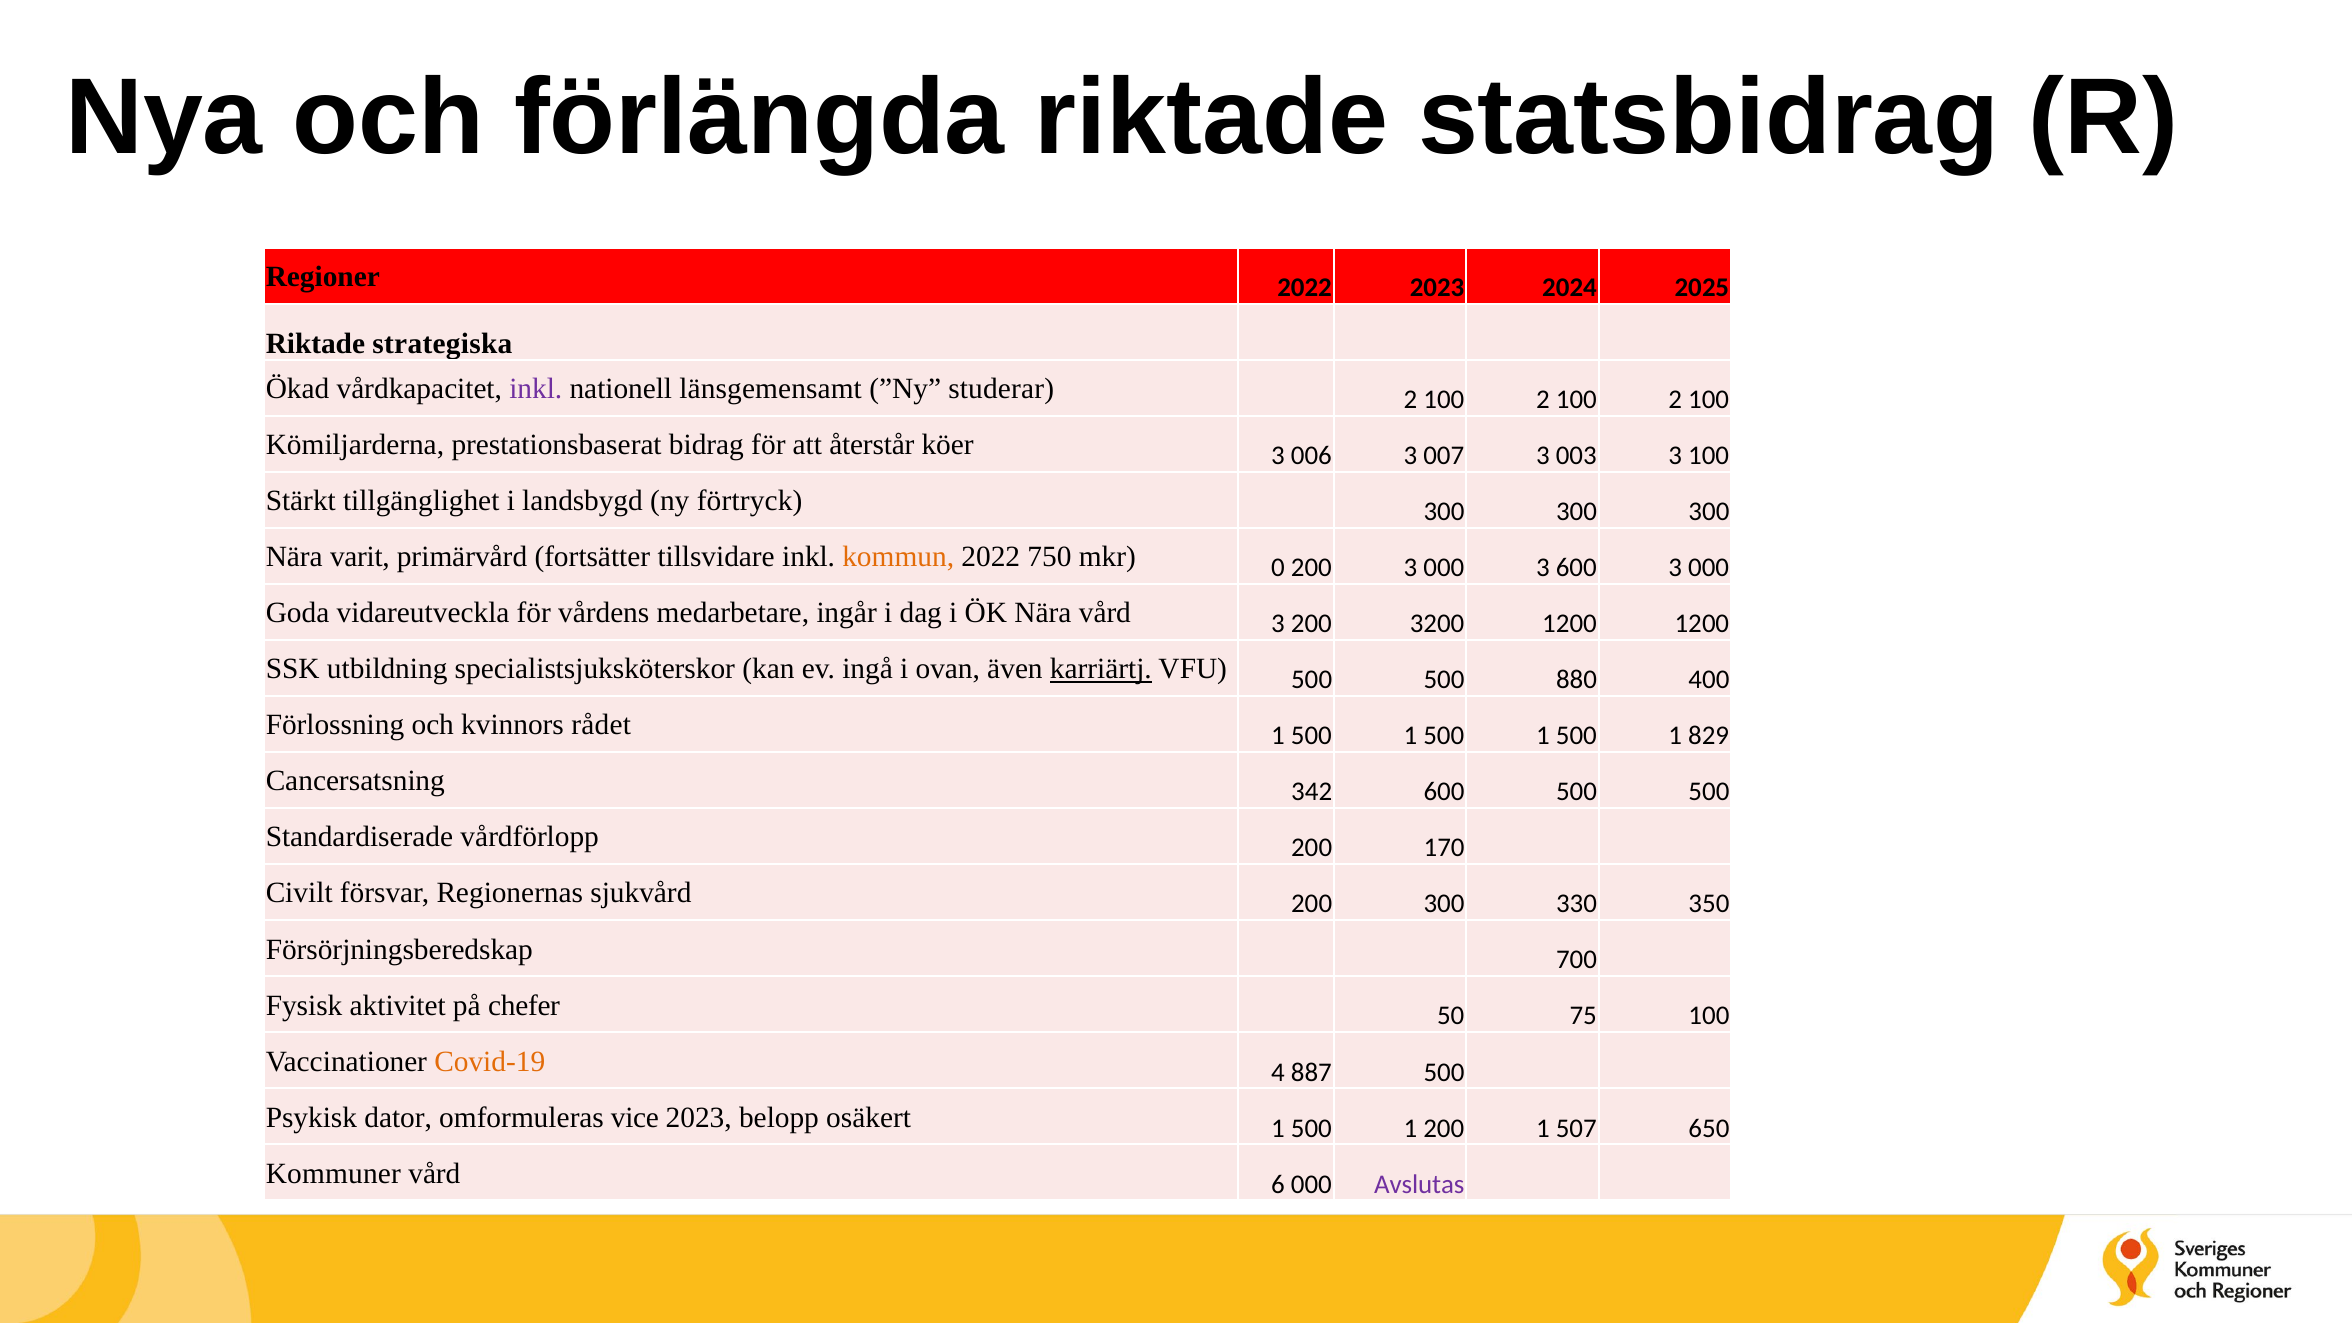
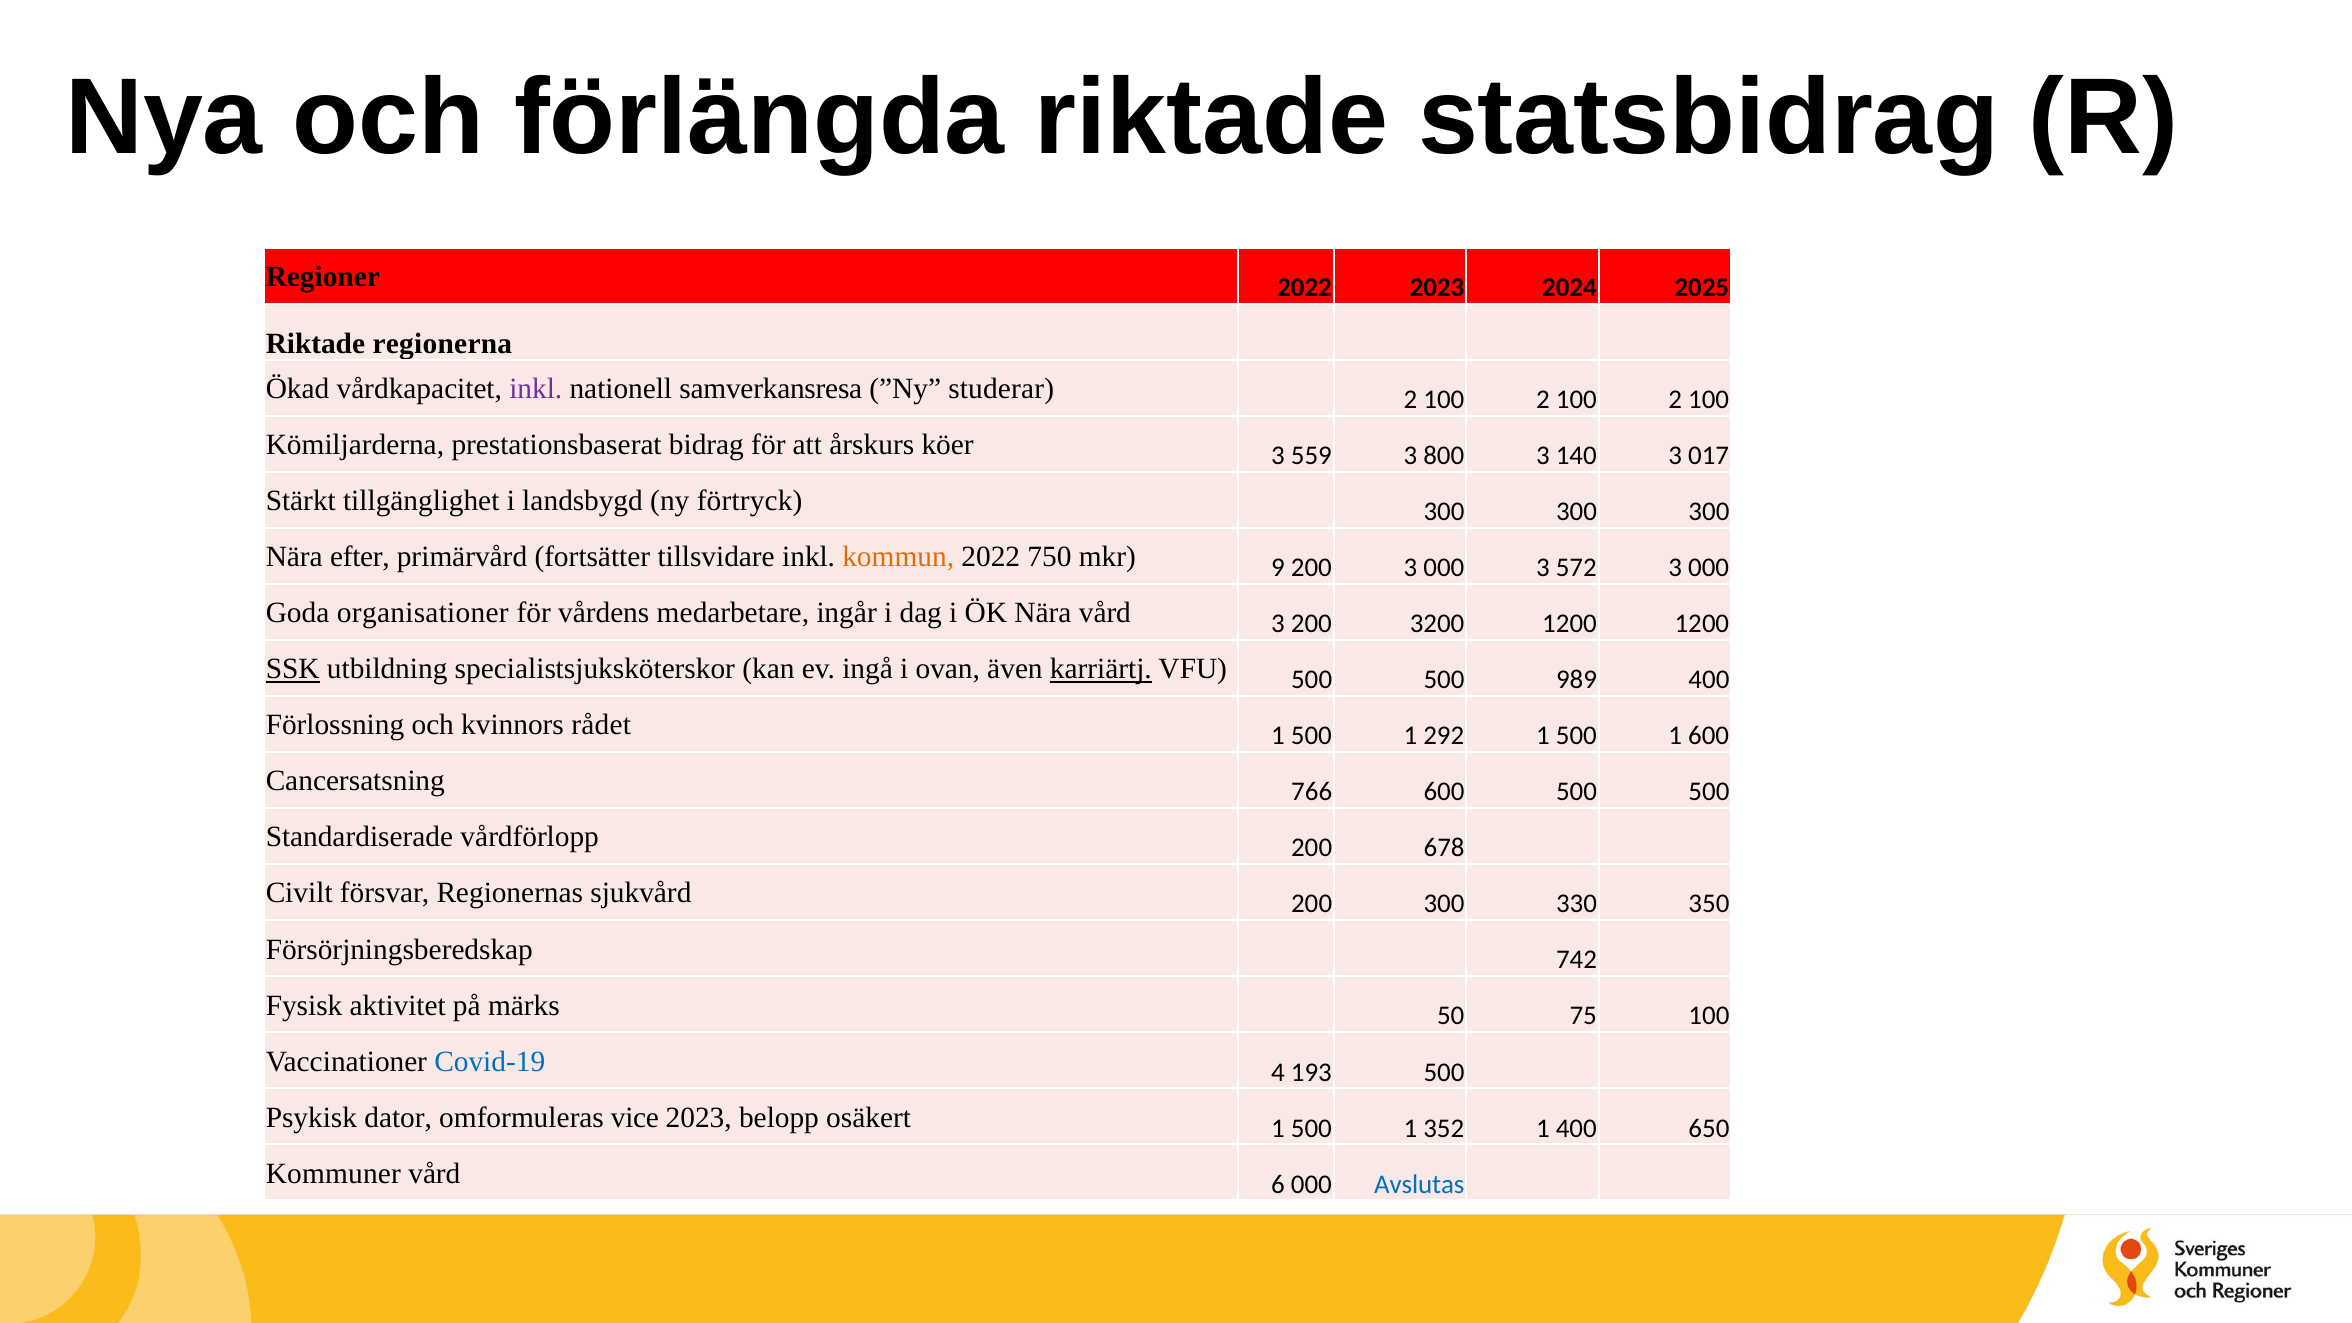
strategiska: strategiska -> regionerna
länsgemensamt: länsgemensamt -> samverkansresa
återstår: återstår -> årskurs
006: 006 -> 559
007: 007 -> 800
003: 003 -> 140
3 100: 100 -> 017
varit: varit -> efter
0: 0 -> 9
3 600: 600 -> 572
vidareutveckla: vidareutveckla -> organisationer
SSK underline: none -> present
880: 880 -> 989
500 at (1444, 736): 500 -> 292
1 829: 829 -> 600
342: 342 -> 766
170: 170 -> 678
700: 700 -> 742
chefer: chefer -> märks
Covid-19 colour: orange -> blue
887: 887 -> 193
1 200: 200 -> 352
1 507: 507 -> 400
Avslutas colour: purple -> blue
